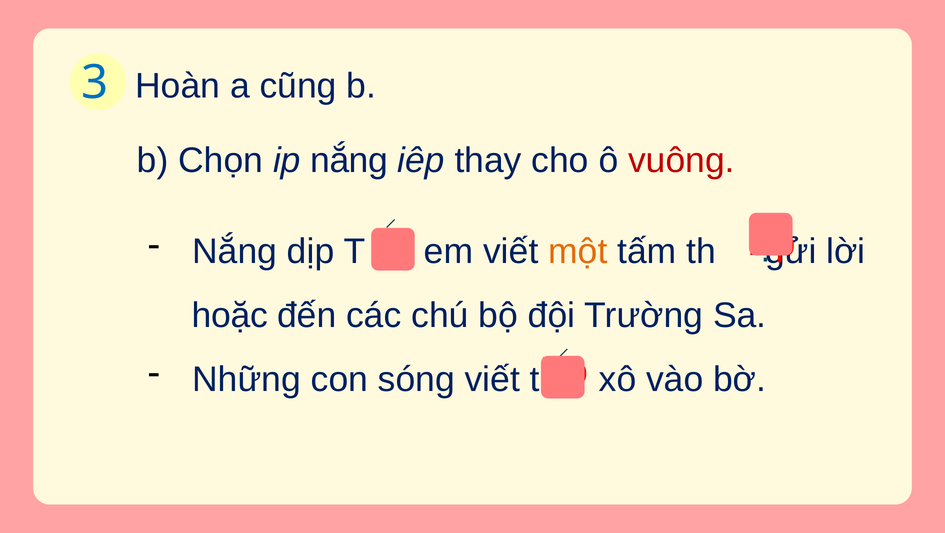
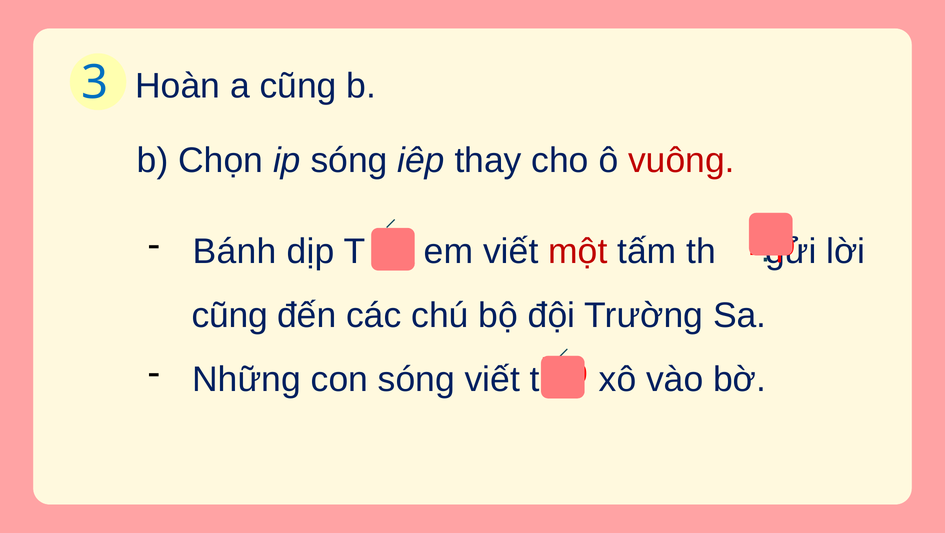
ip nắng: nắng -> sóng
Nắng at (235, 251): Nắng -> Bánh
một colour: orange -> red
hoặc at (230, 315): hoặc -> cũng
